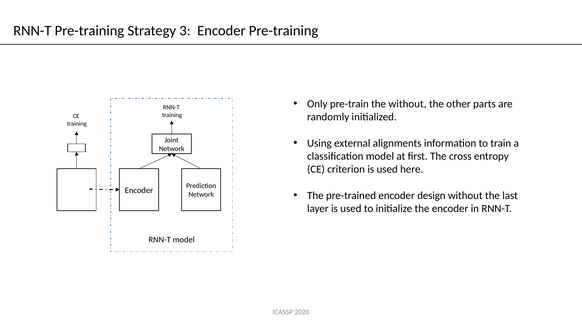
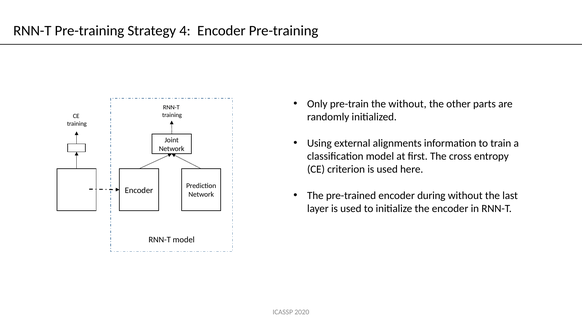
3: 3 -> 4
design: design -> during
